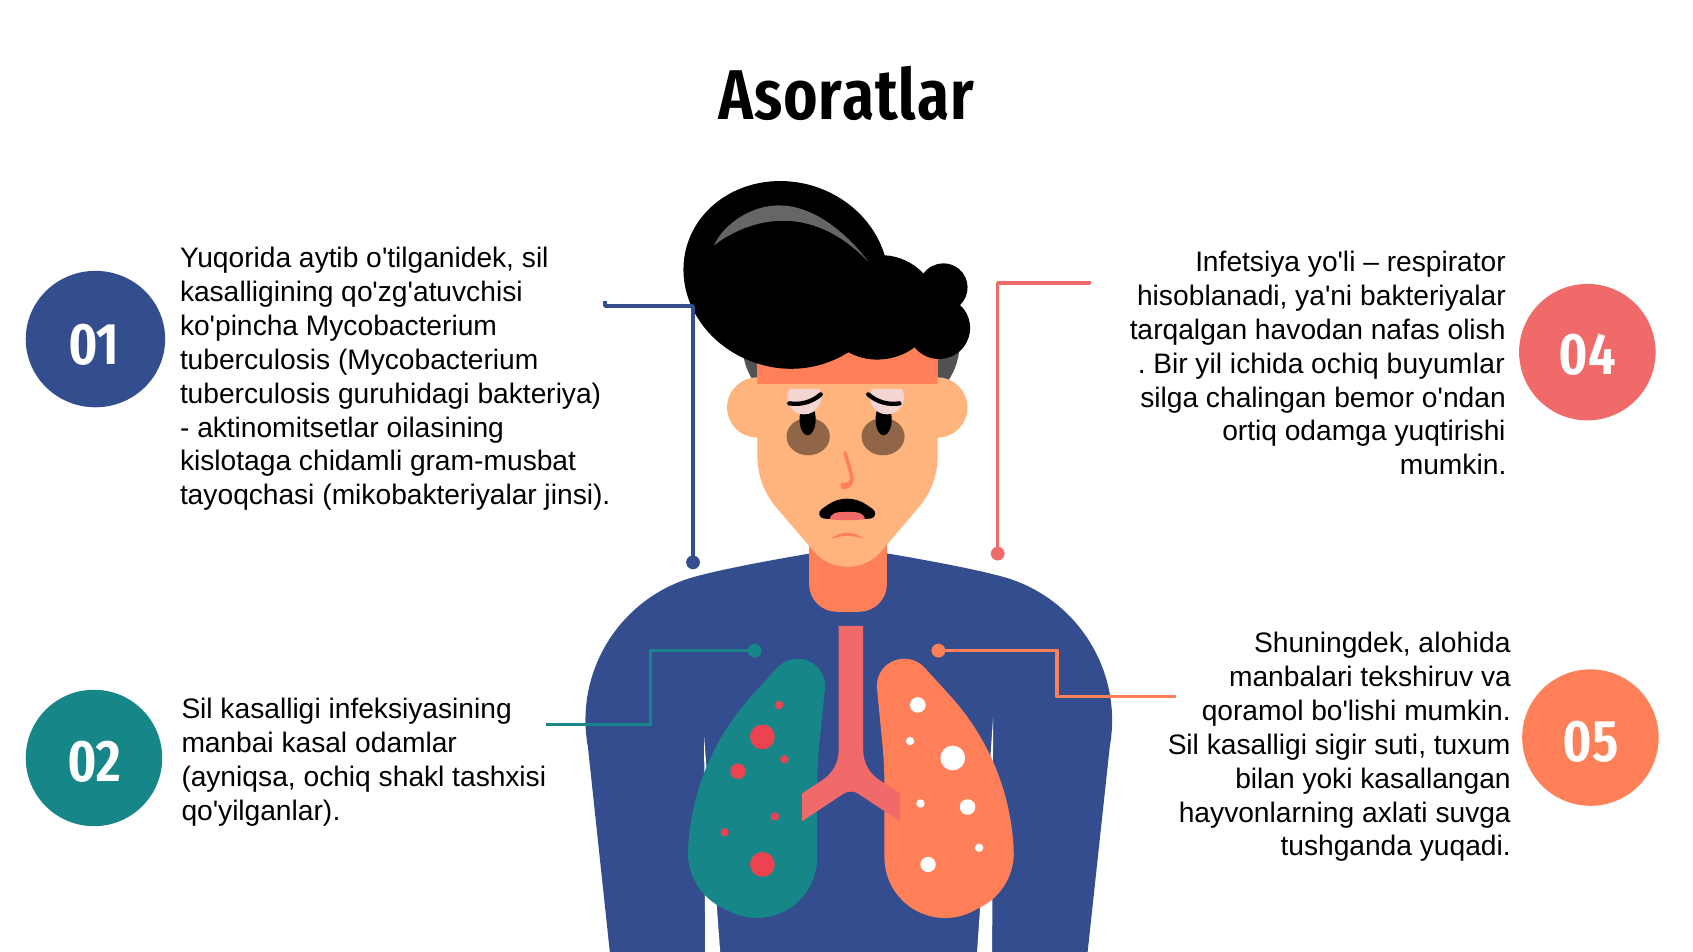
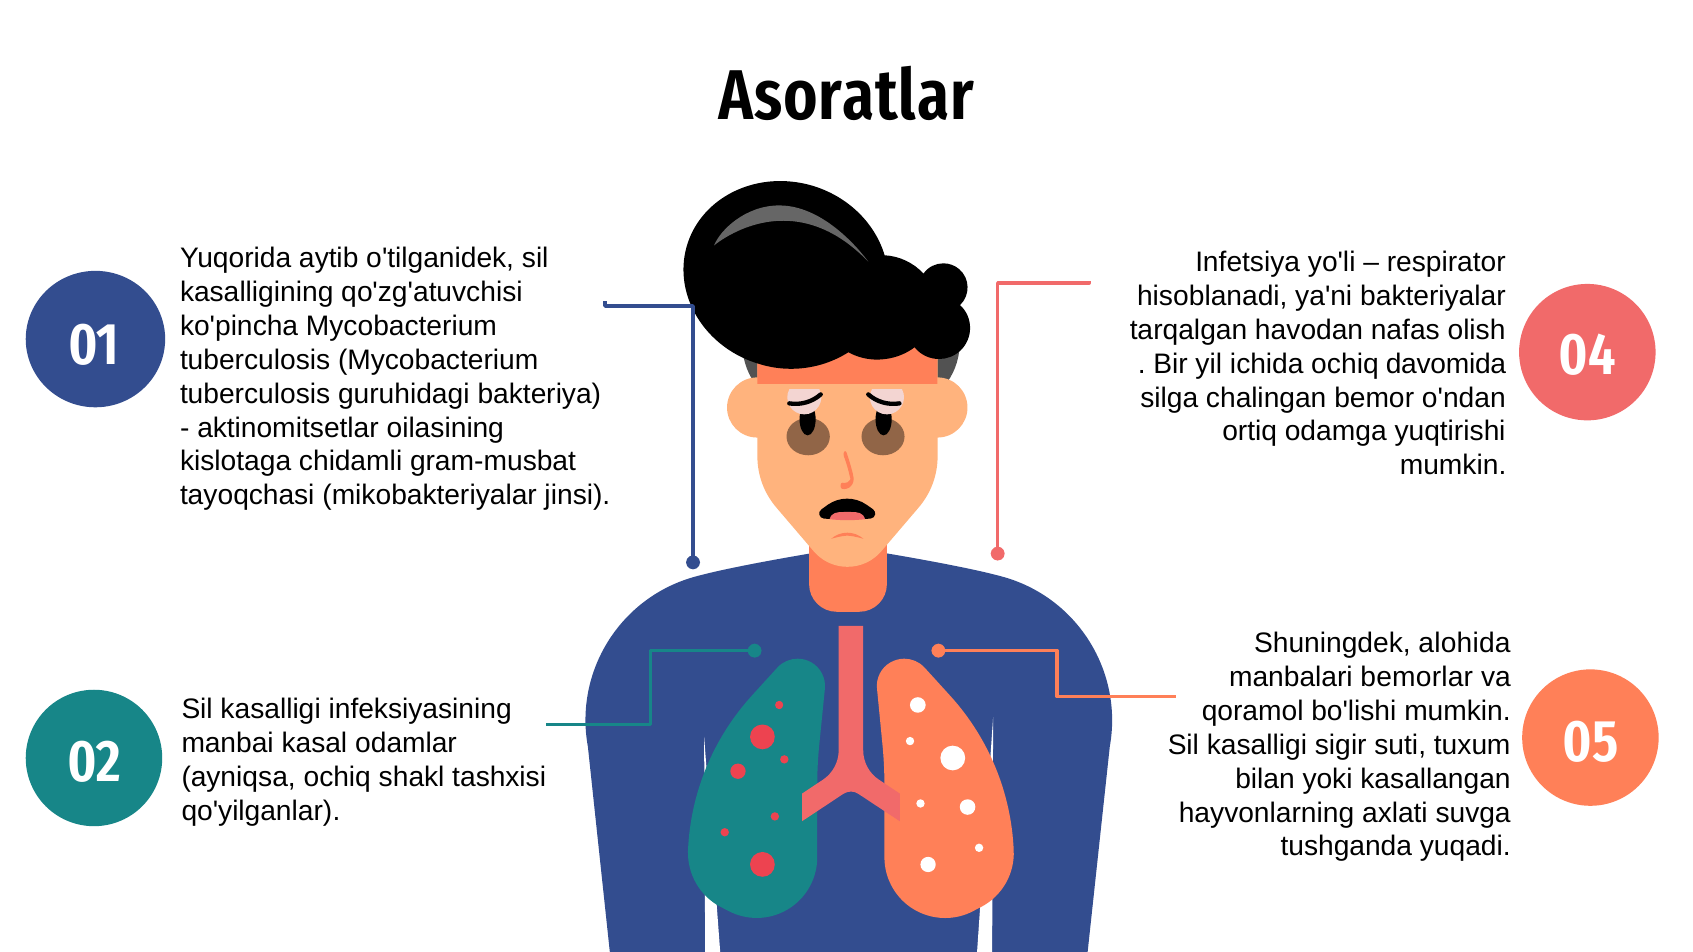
buyumlar: buyumlar -> davomida
tekshiruv: tekshiruv -> bemorlar
